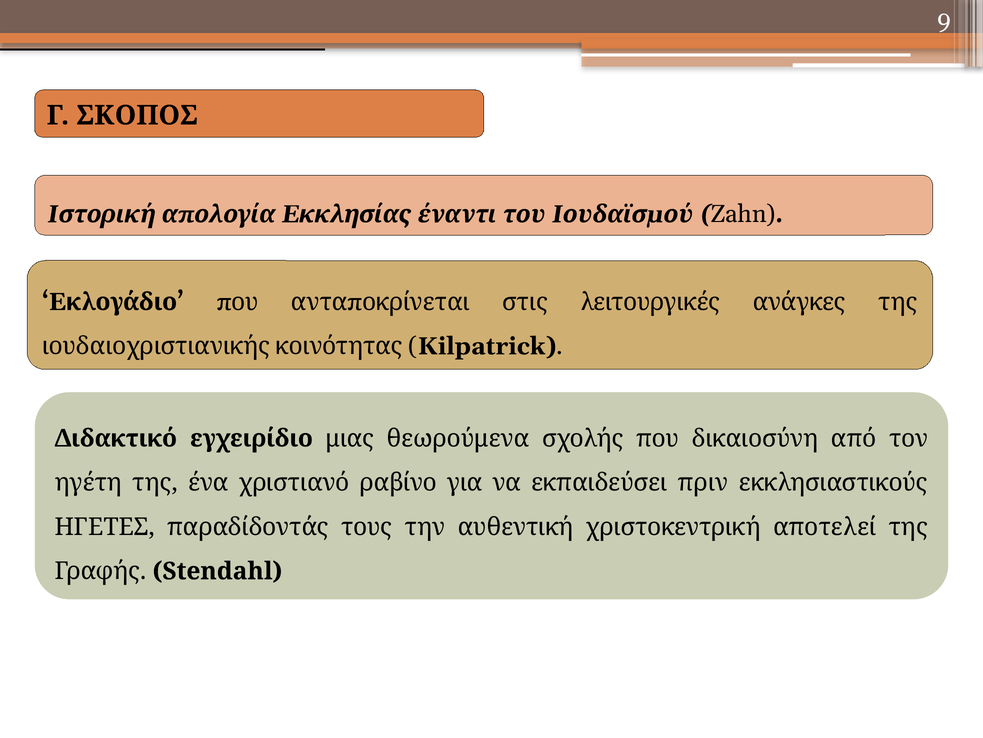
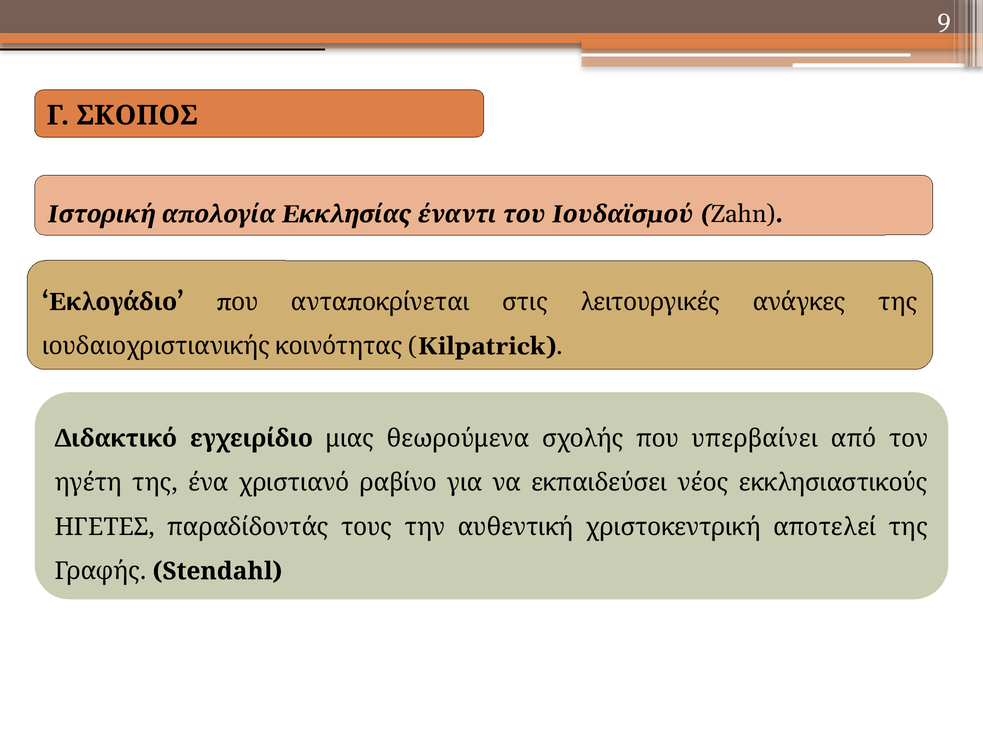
δικαιοσύνη: δικαιοσύνη -> υπερβαίνει
πριν: πριν -> νέος
